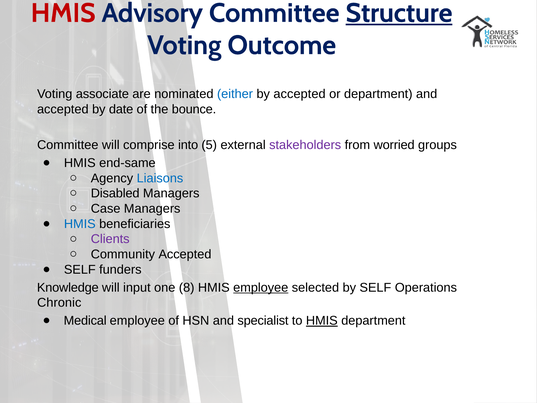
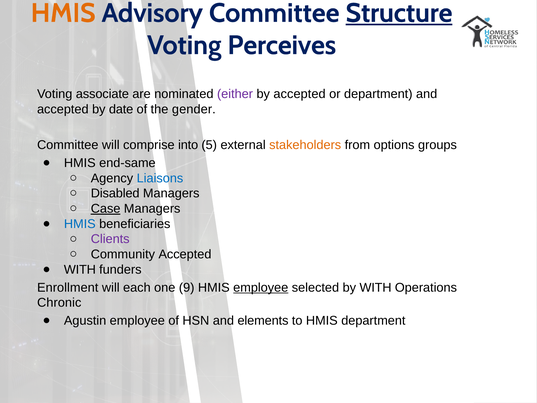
HMIS at (63, 13) colour: red -> orange
Outcome: Outcome -> Perceives
either colour: blue -> purple
bounce: bounce -> gender
stakeholders colour: purple -> orange
worried: worried -> options
Case underline: none -> present
SELF at (80, 269): SELF -> WITH
Knowledge: Knowledge -> Enrollment
input: input -> each
8: 8 -> 9
by SELF: SELF -> WITH
Medical: Medical -> Agustin
specialist: specialist -> elements
HMIS at (322, 320) underline: present -> none
